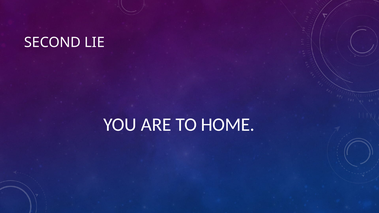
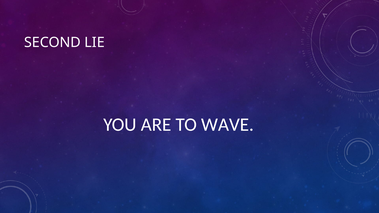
HOME: HOME -> WAVE
